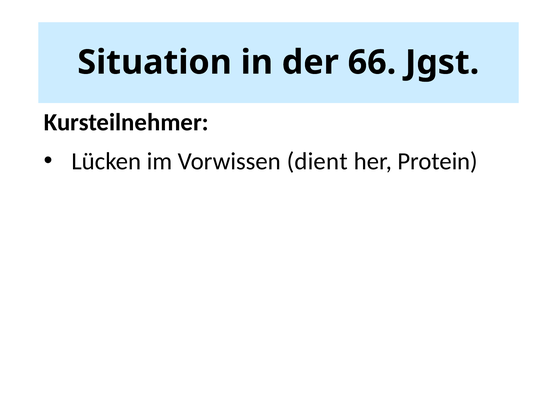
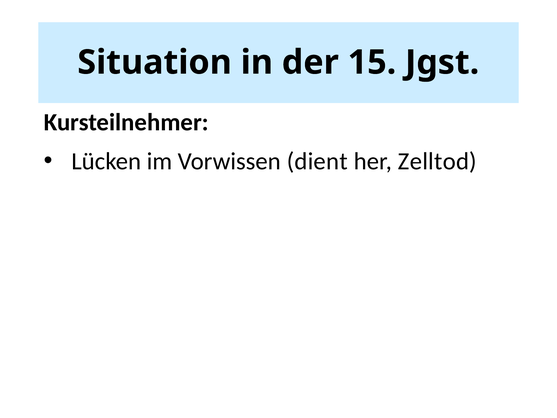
66: 66 -> 15
Protein: Protein -> Zelltod
